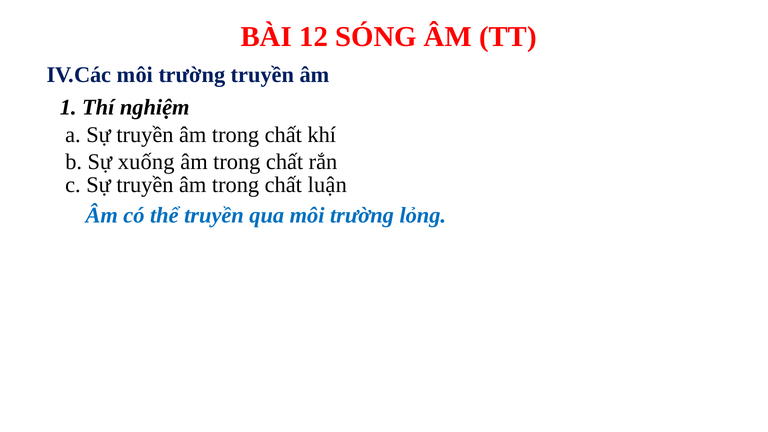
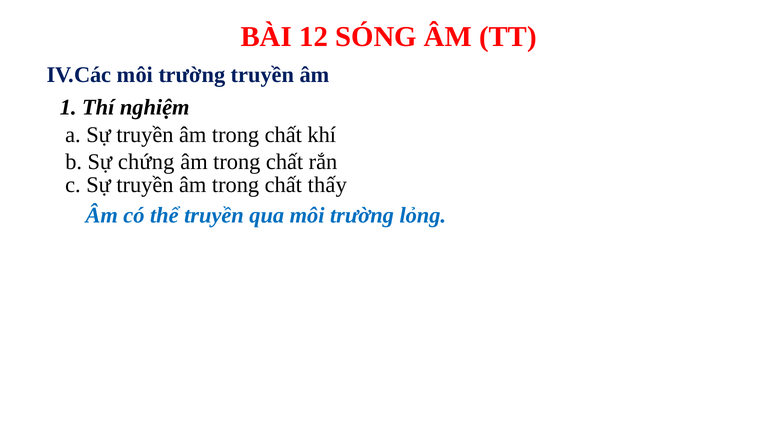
xuống: xuống -> chứng
luận: luận -> thấy
